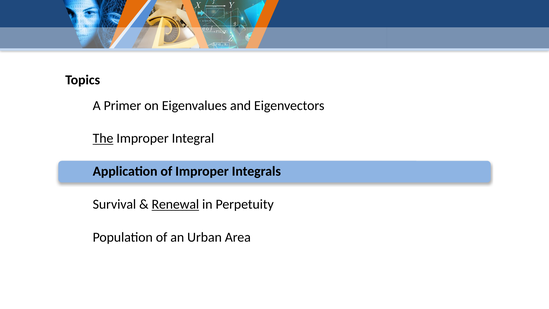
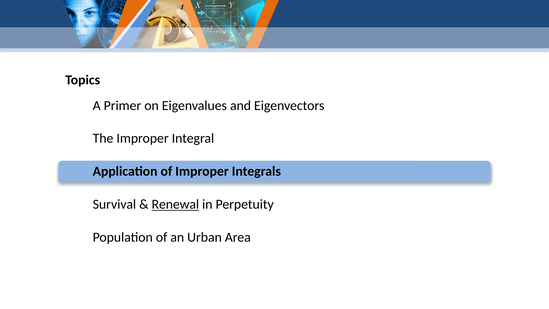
The underline: present -> none
